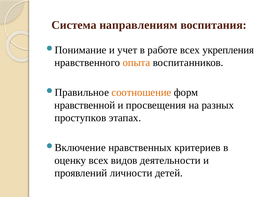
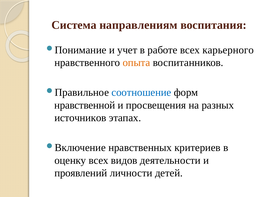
укрепления: укрепления -> карьерного
соотношение colour: orange -> blue
проступков: проступков -> источников
